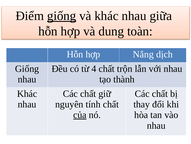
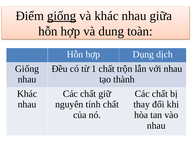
Nắng: Nắng -> Dụng
4: 4 -> 1
của underline: present -> none
